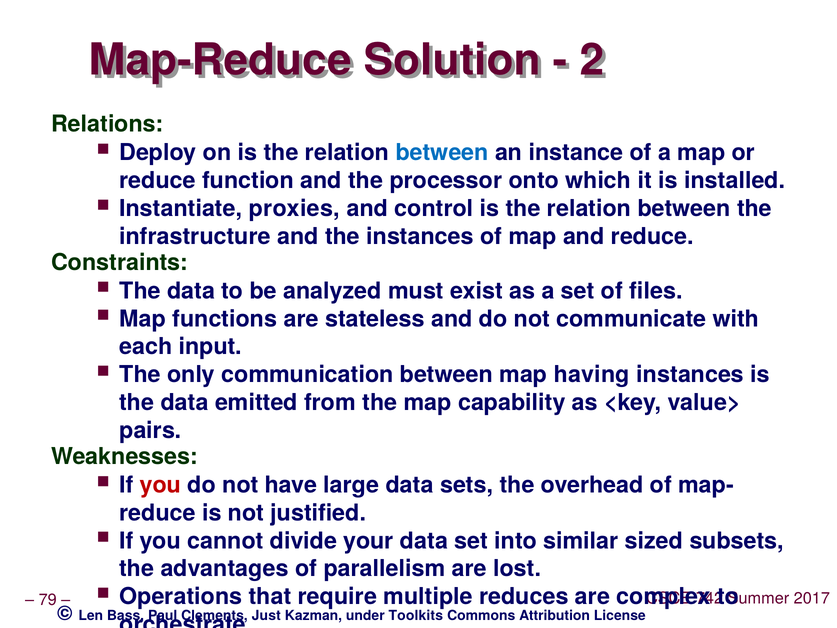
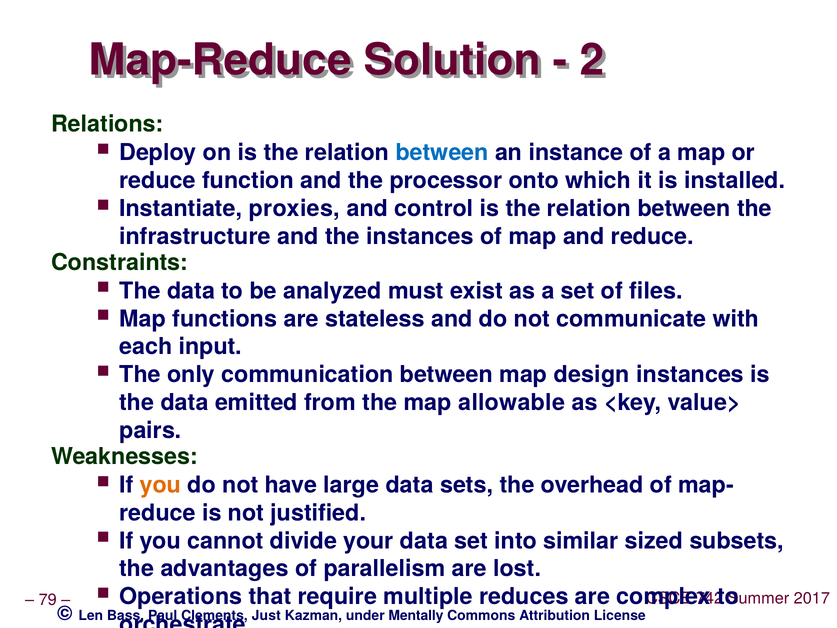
having: having -> design
capability: capability -> allowable
you at (160, 485) colour: red -> orange
Toolkits: Toolkits -> Mentally
